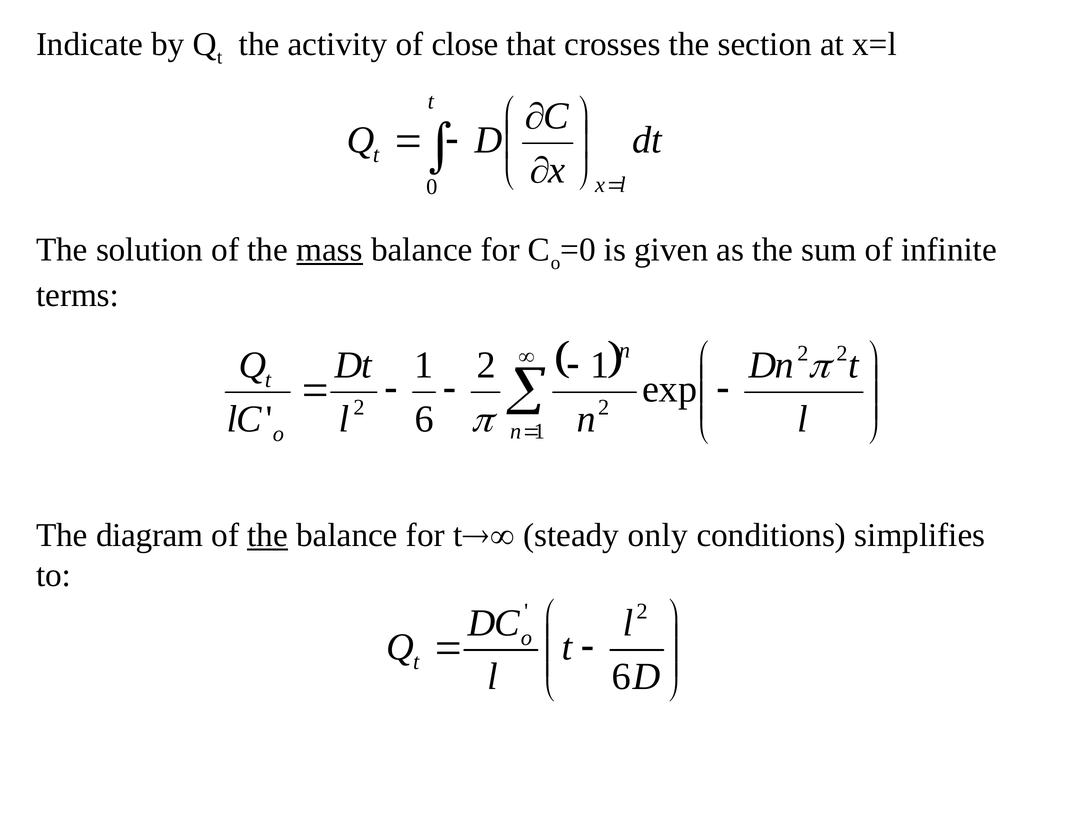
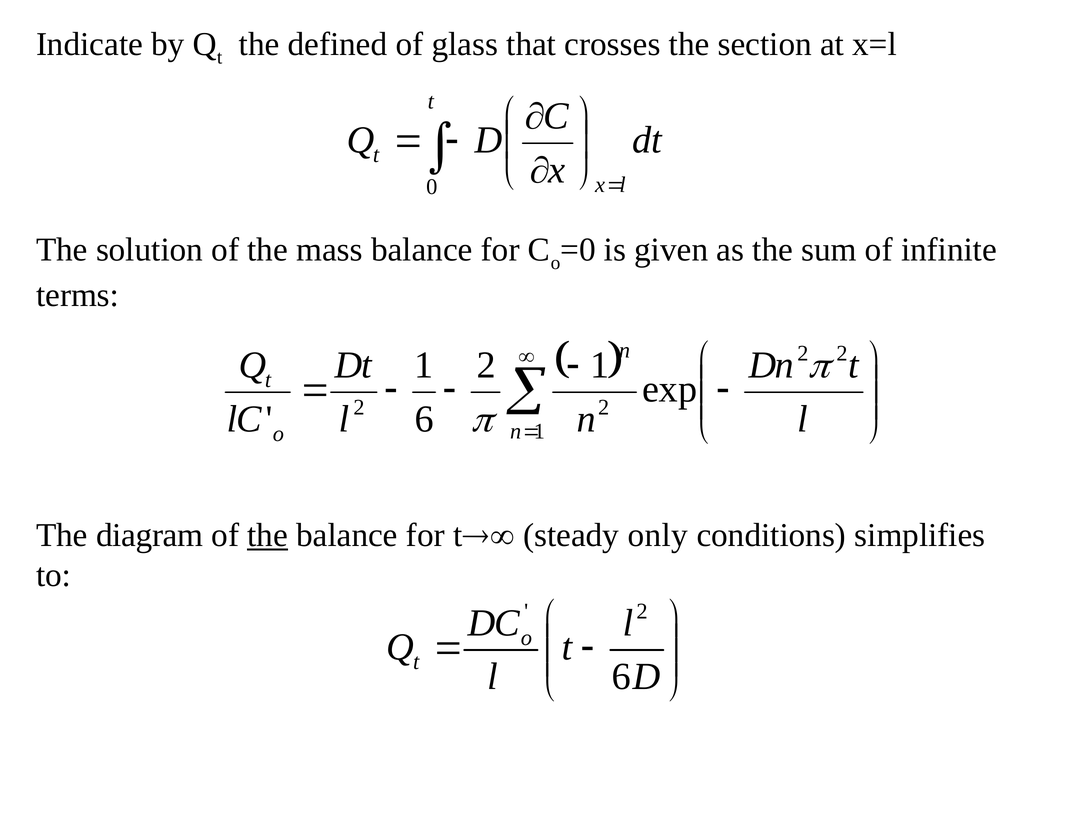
activity: activity -> defined
close: close -> glass
mass underline: present -> none
